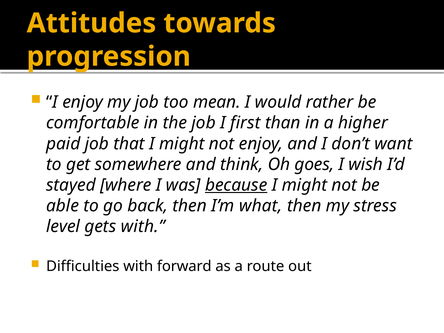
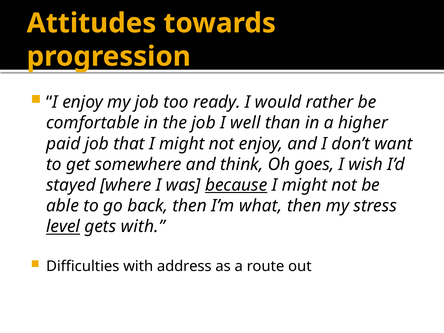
mean: mean -> ready
first: first -> well
level underline: none -> present
forward: forward -> address
